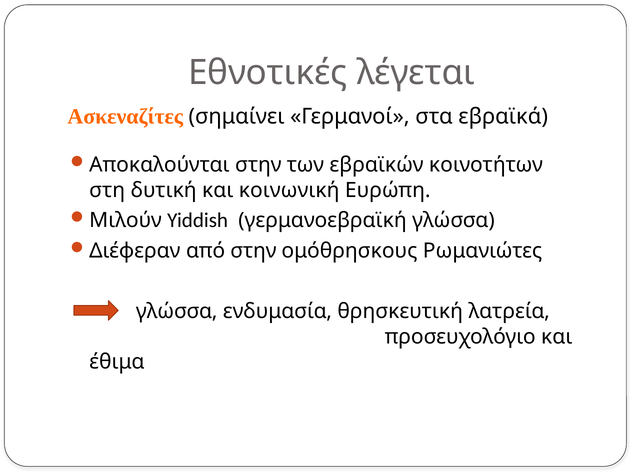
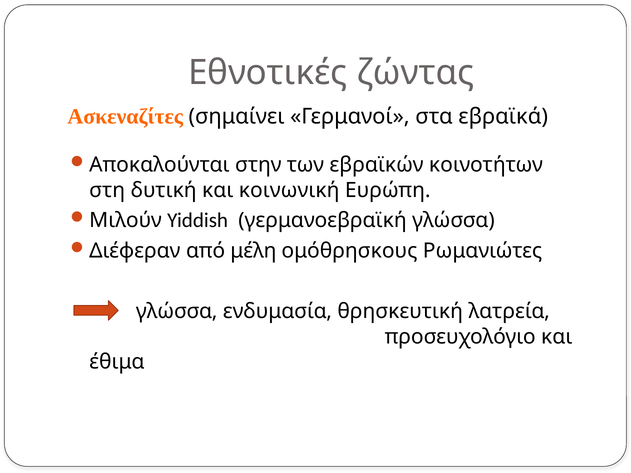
λέγεται: λέγεται -> ζώντας
από στην: στην -> μέλη
